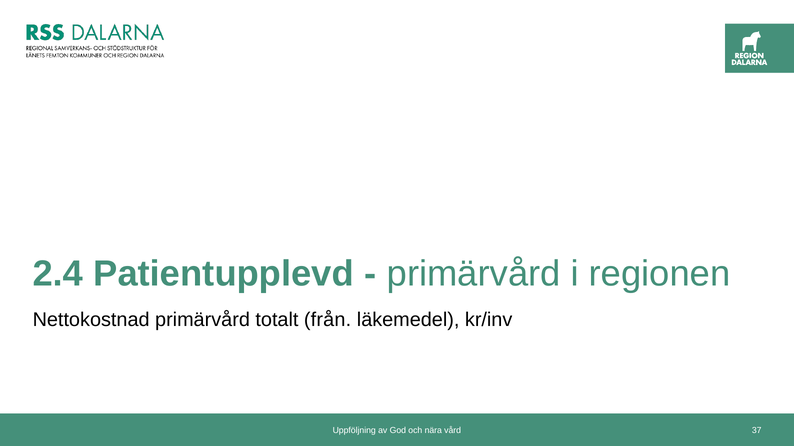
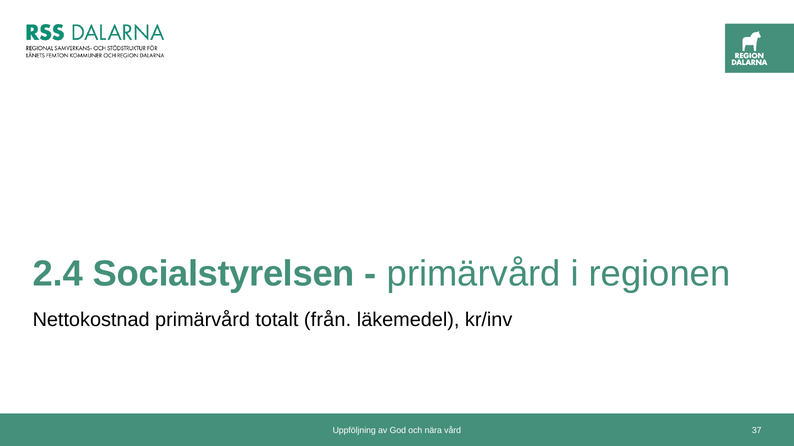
Patientupplevd: Patientupplevd -> Socialstyrelsen
